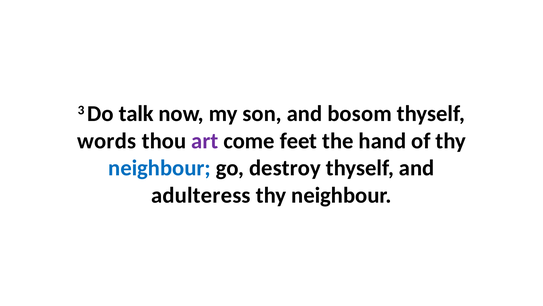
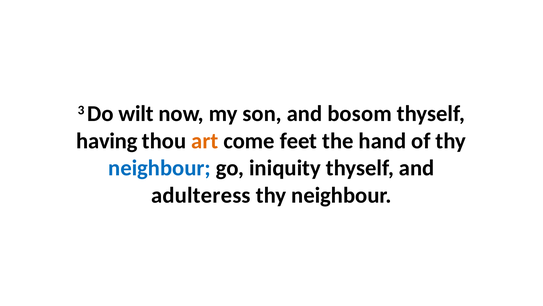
talk: talk -> wilt
words: words -> having
art colour: purple -> orange
destroy: destroy -> iniquity
